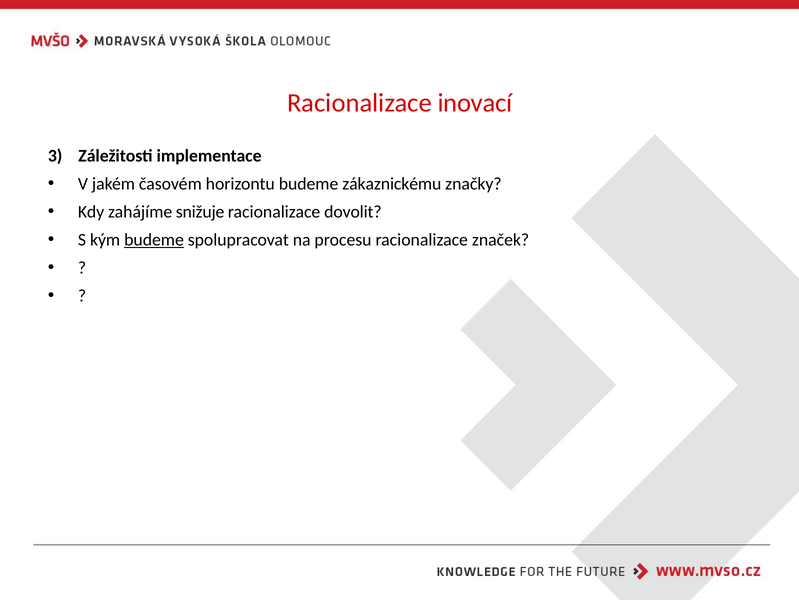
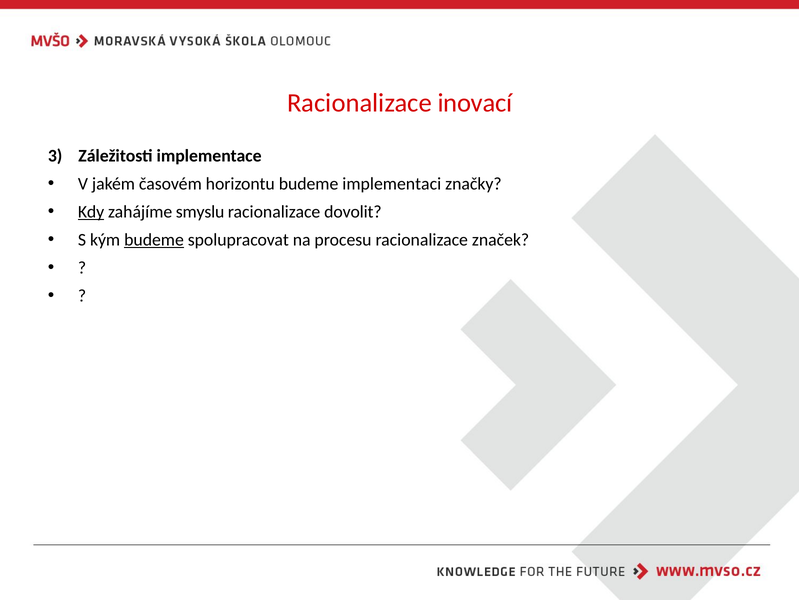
zákaznickému: zákaznickému -> implementaci
Kdy underline: none -> present
snižuje: snižuje -> smyslu
